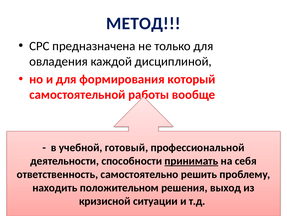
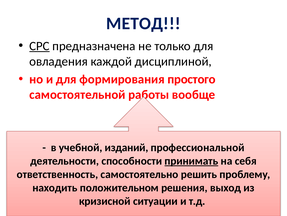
СРС underline: none -> present
который: который -> простого
готовый: готовый -> изданий
